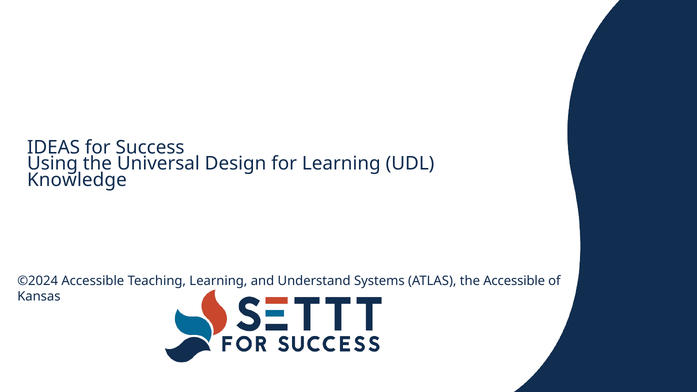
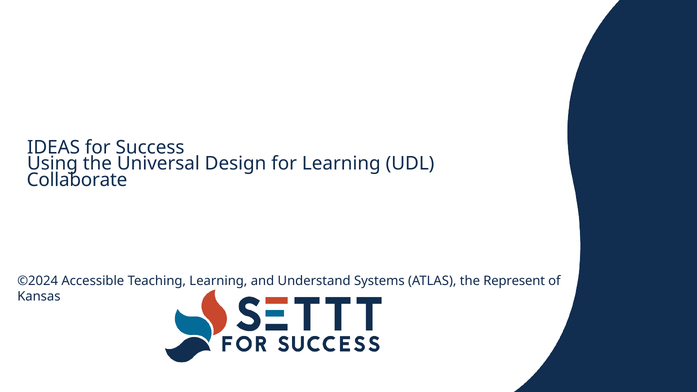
Knowledge: Knowledge -> Collaborate
the Accessible: Accessible -> Represent
